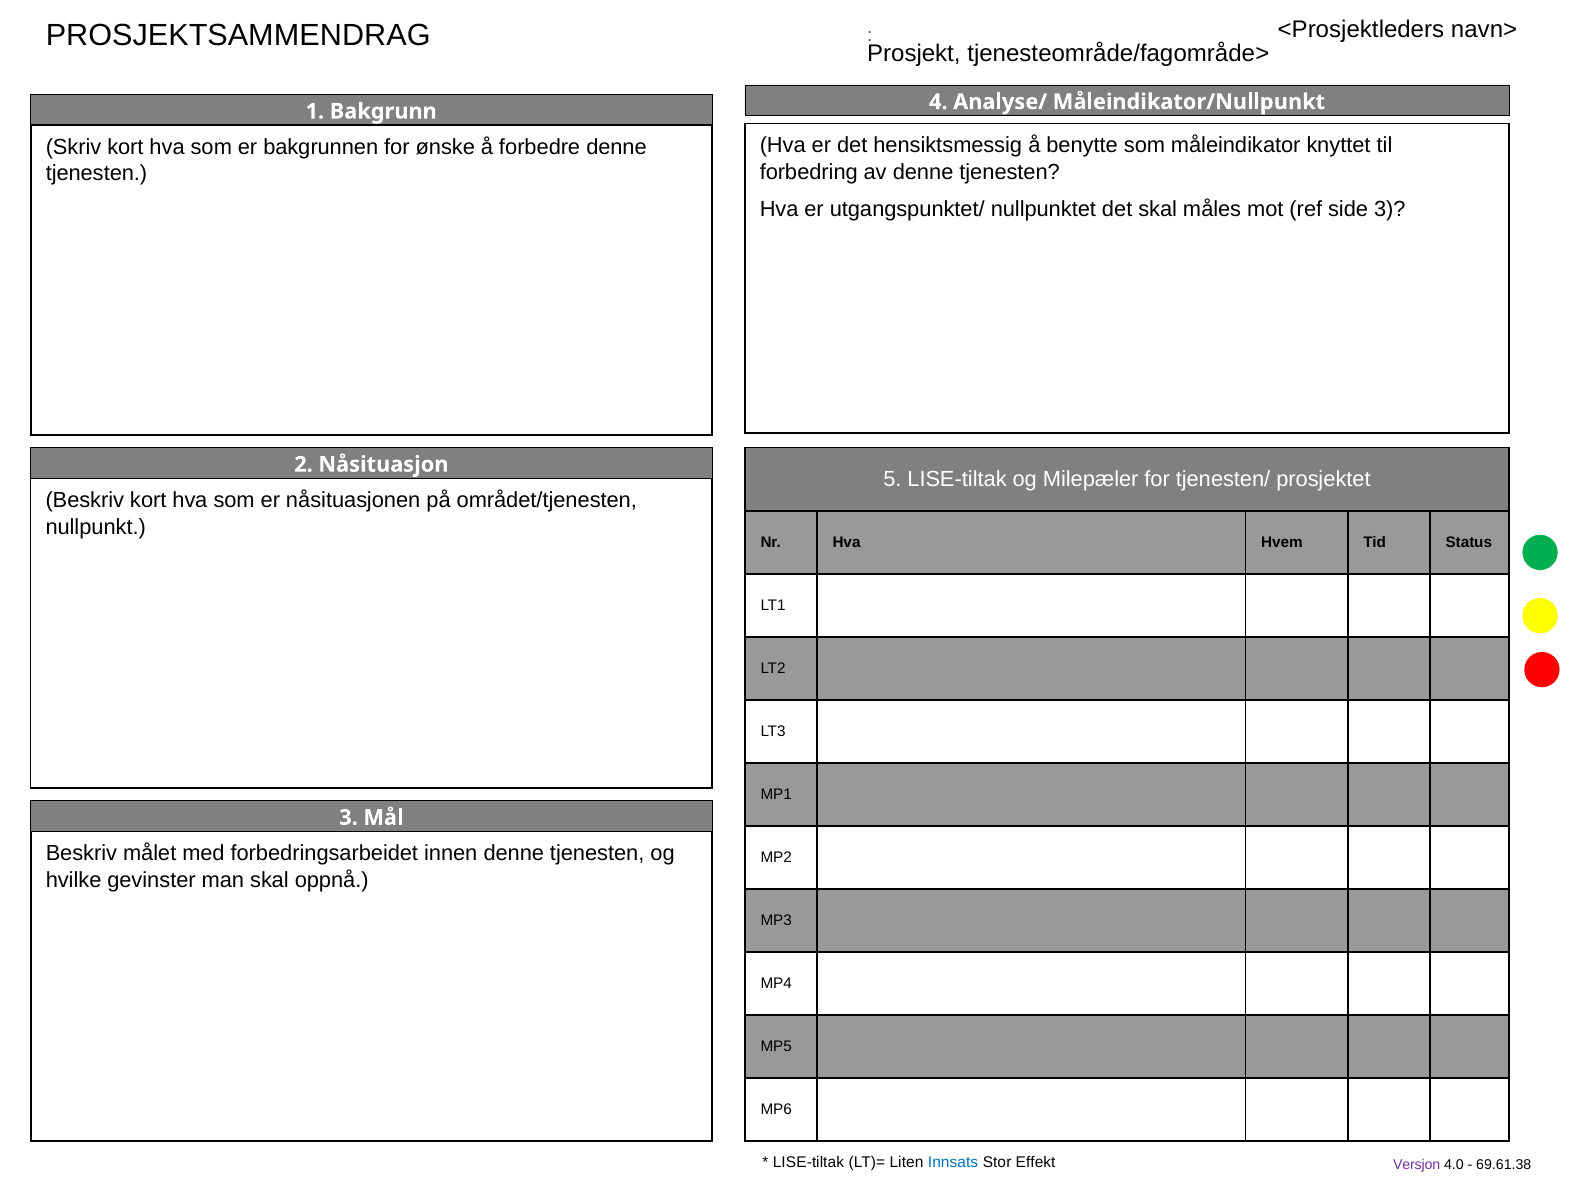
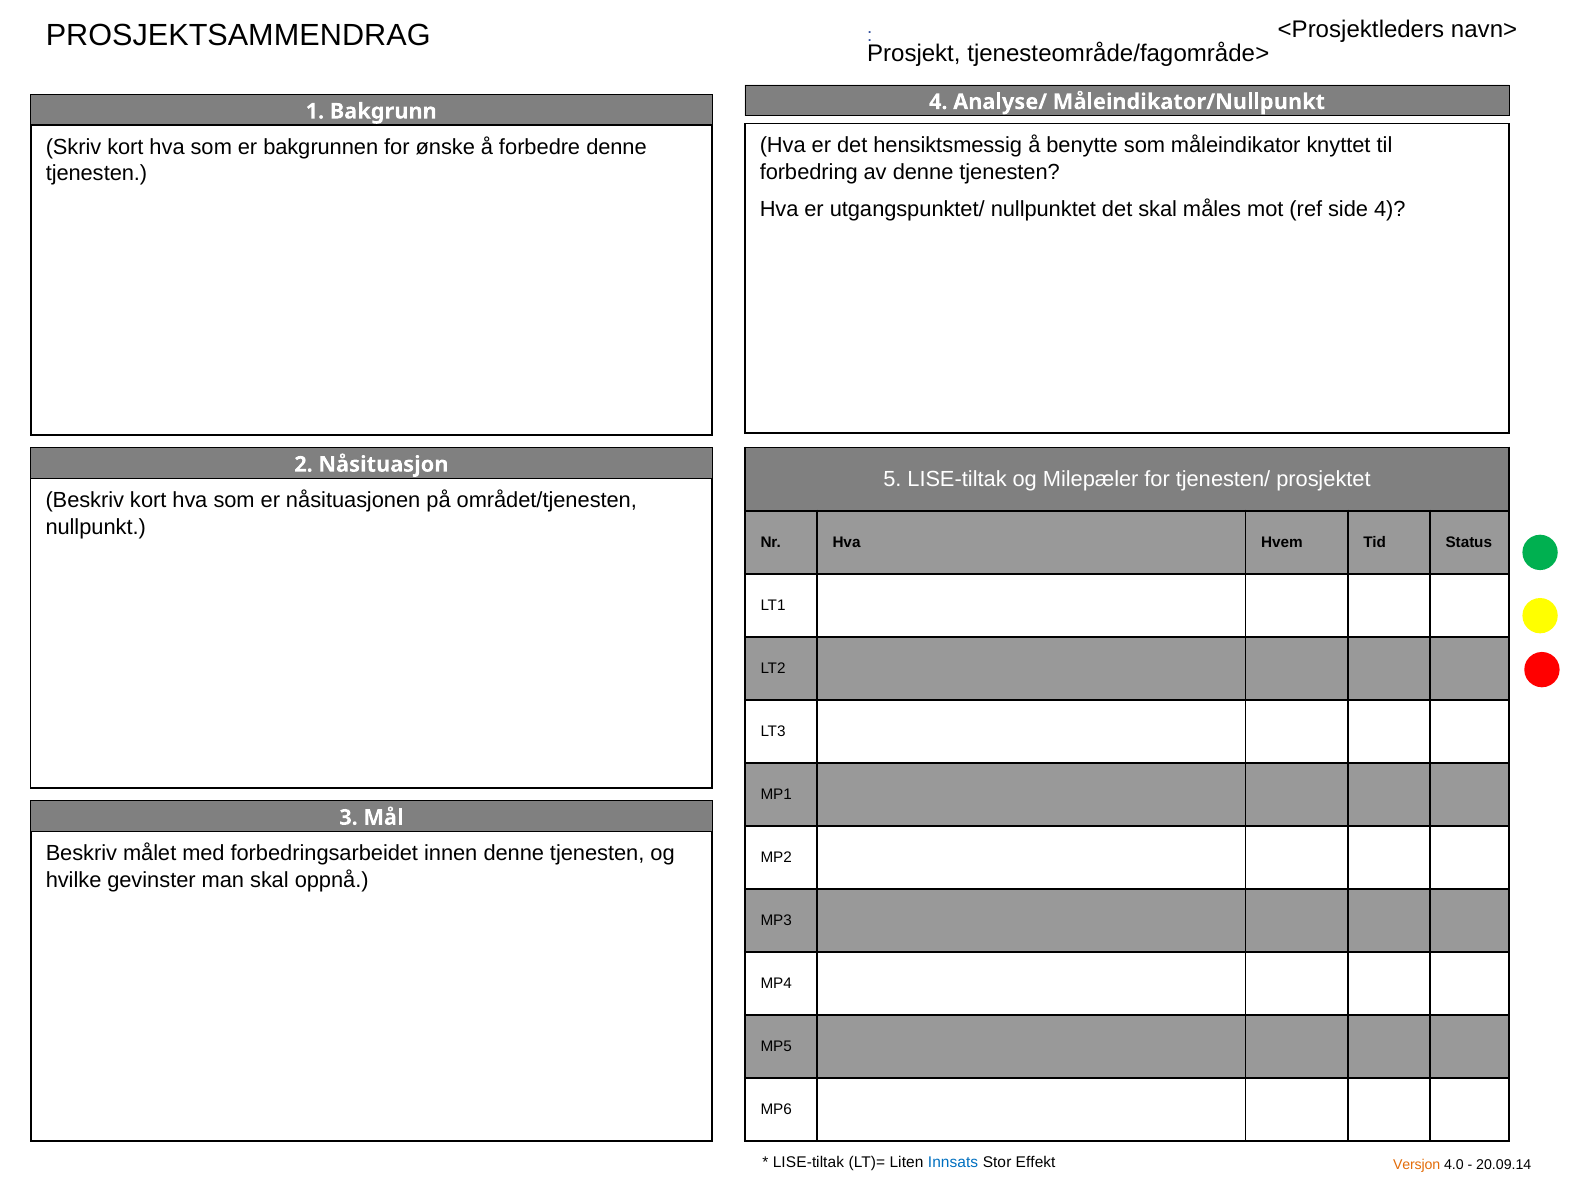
side 3: 3 -> 4
Versjon colour: purple -> orange
69.61.38: 69.61.38 -> 20.09.14
